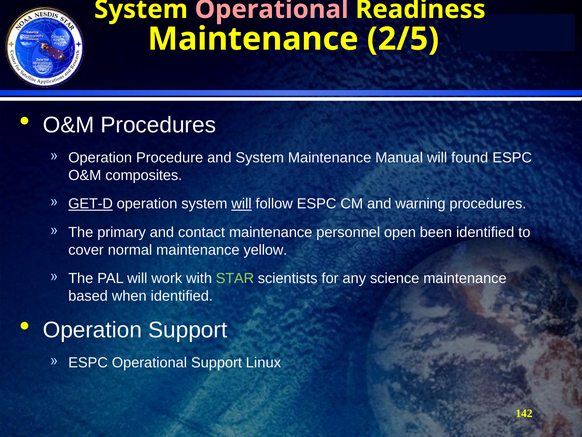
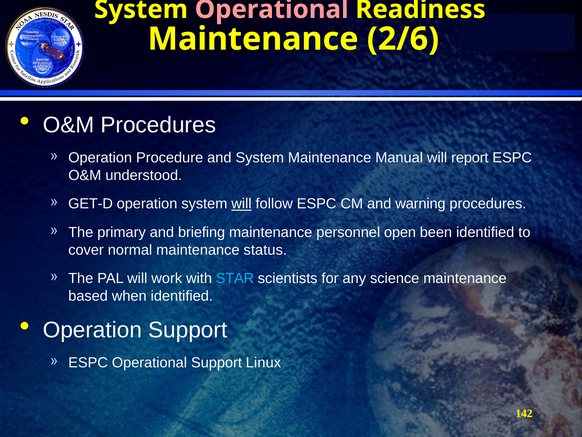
2/5: 2/5 -> 2/6
found: found -> report
composites: composites -> understood
GET-D underline: present -> none
contact: contact -> briefing
yellow: yellow -> status
STAR colour: light green -> light blue
